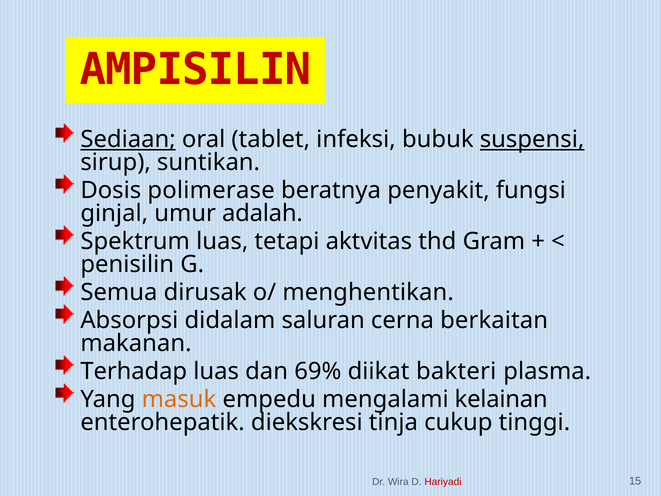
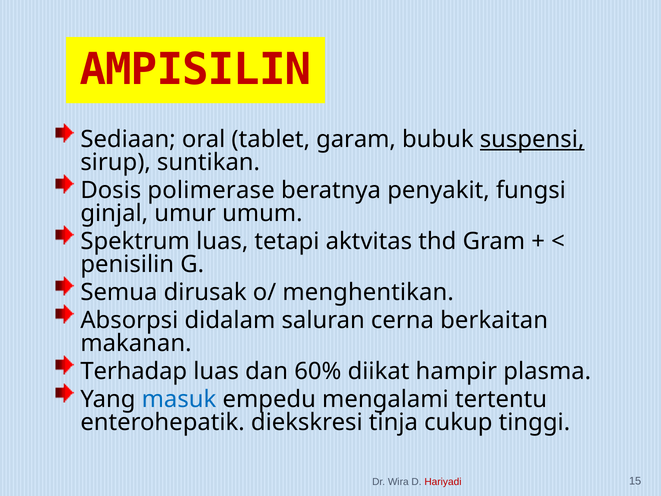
Sediaan underline: present -> none
infeksi: infeksi -> garam
adalah: adalah -> umum
69%: 69% -> 60%
bakteri: bakteri -> hampir
masuk colour: orange -> blue
kelainan: kelainan -> tertentu
